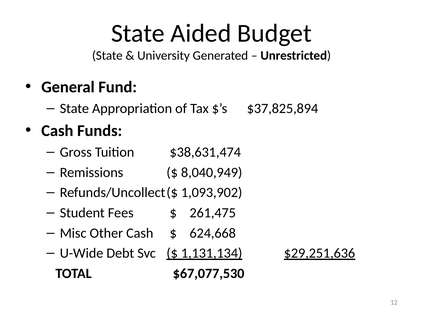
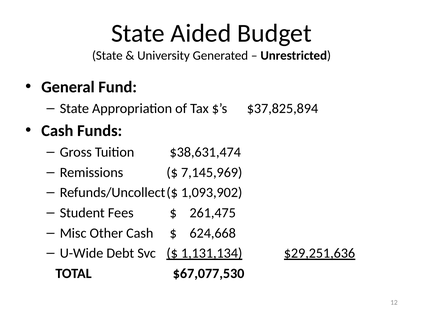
8,040,949: 8,040,949 -> 7,145,969
